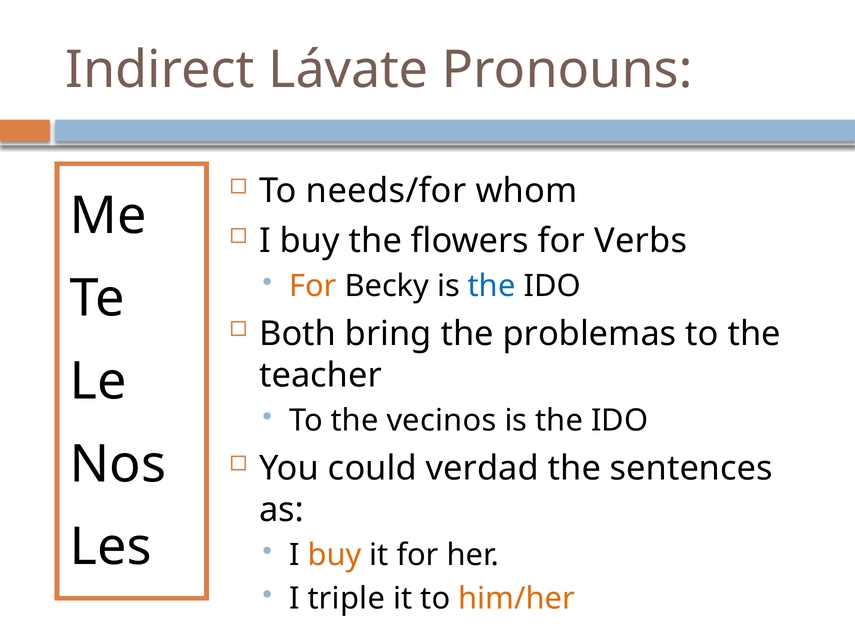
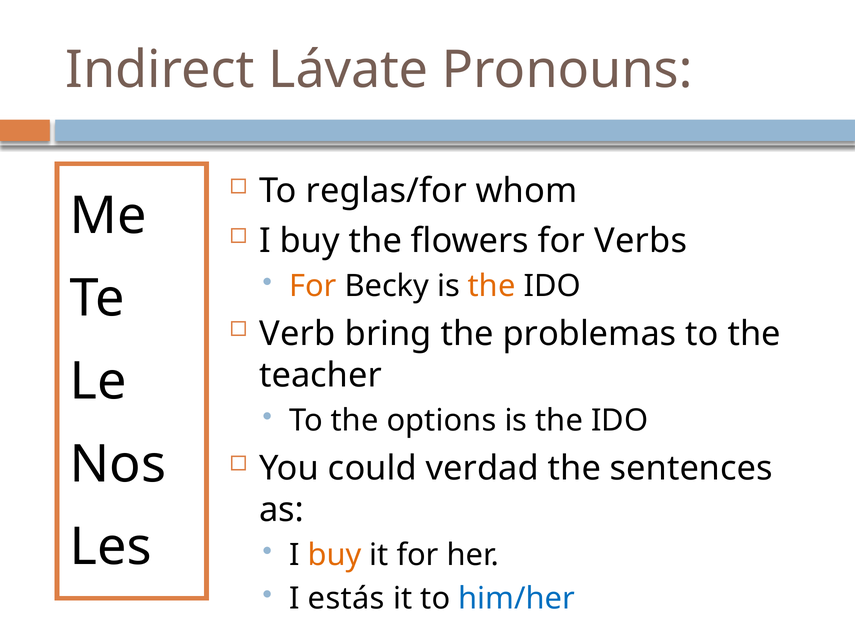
needs/for: needs/for -> reglas/for
the at (492, 286) colour: blue -> orange
Both: Both -> Verb
vecinos: vecinos -> options
triple: triple -> estás
him/her colour: orange -> blue
